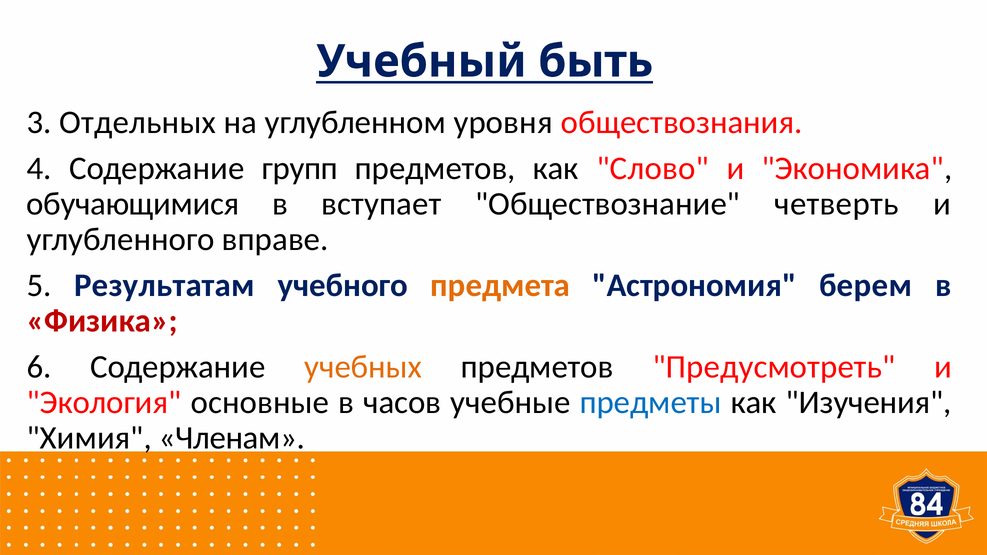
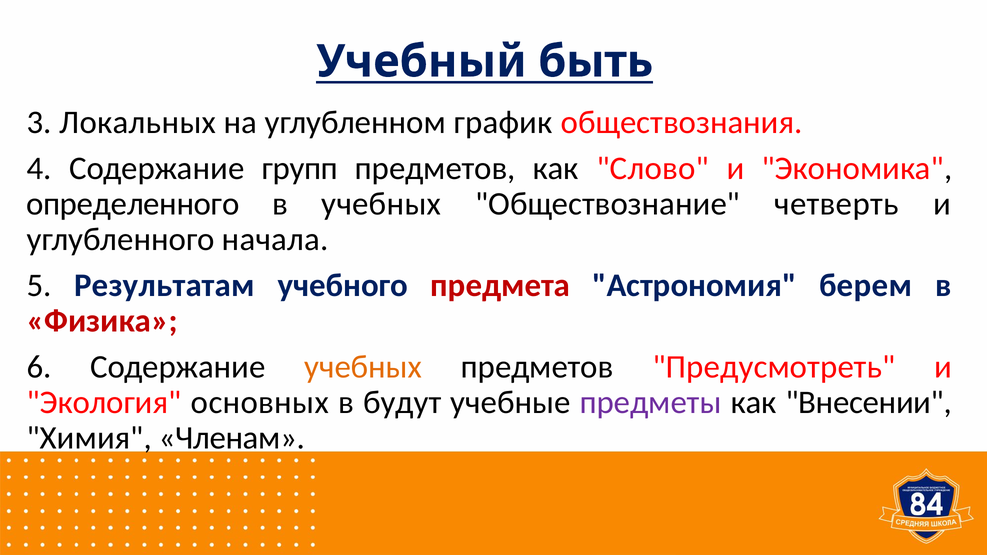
Отдельных: Отдельных -> Локальных
уровня: уровня -> график
обучающимися: обучающимися -> определенного
в вступает: вступает -> учебных
вправе: вправе -> начала
предмета colour: orange -> red
основные: основные -> основных
часов: часов -> будут
предметы colour: blue -> purple
Изучения: Изучения -> Внесении
